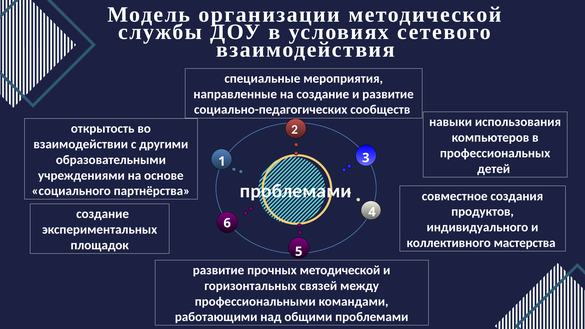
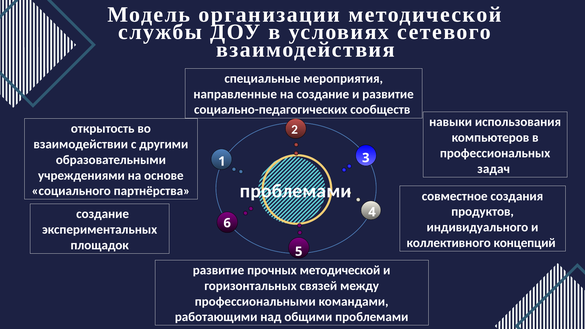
детей: детей -> задач
мастерства: мастерства -> концепций
